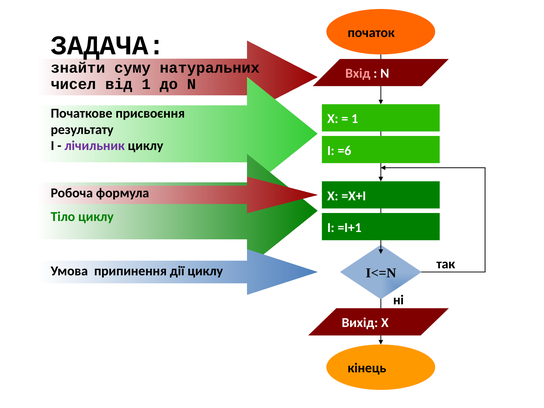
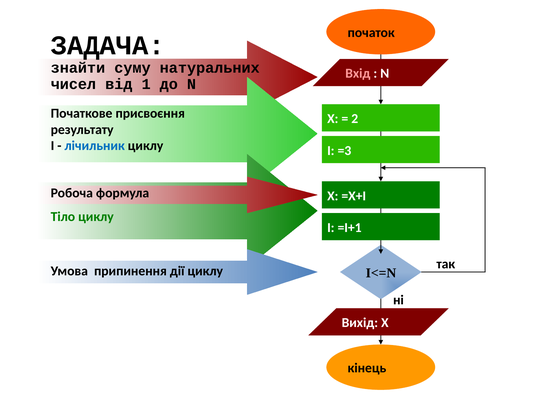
1 at (355, 119): 1 -> 2
лічильник colour: purple -> blue
=6: =6 -> =3
